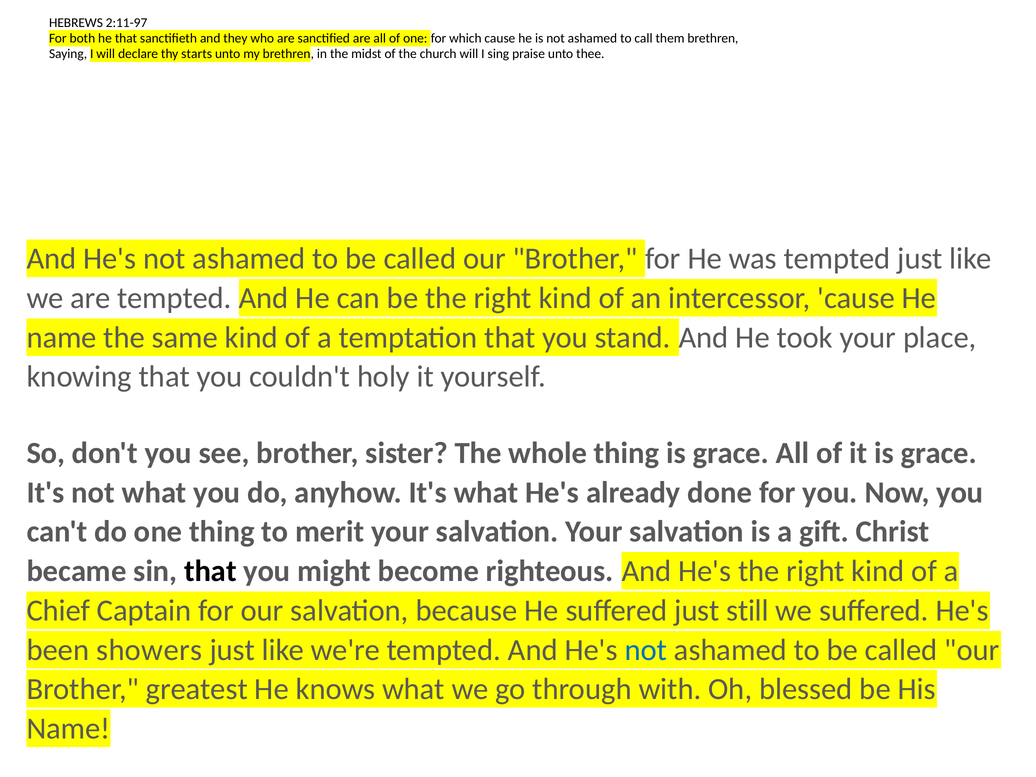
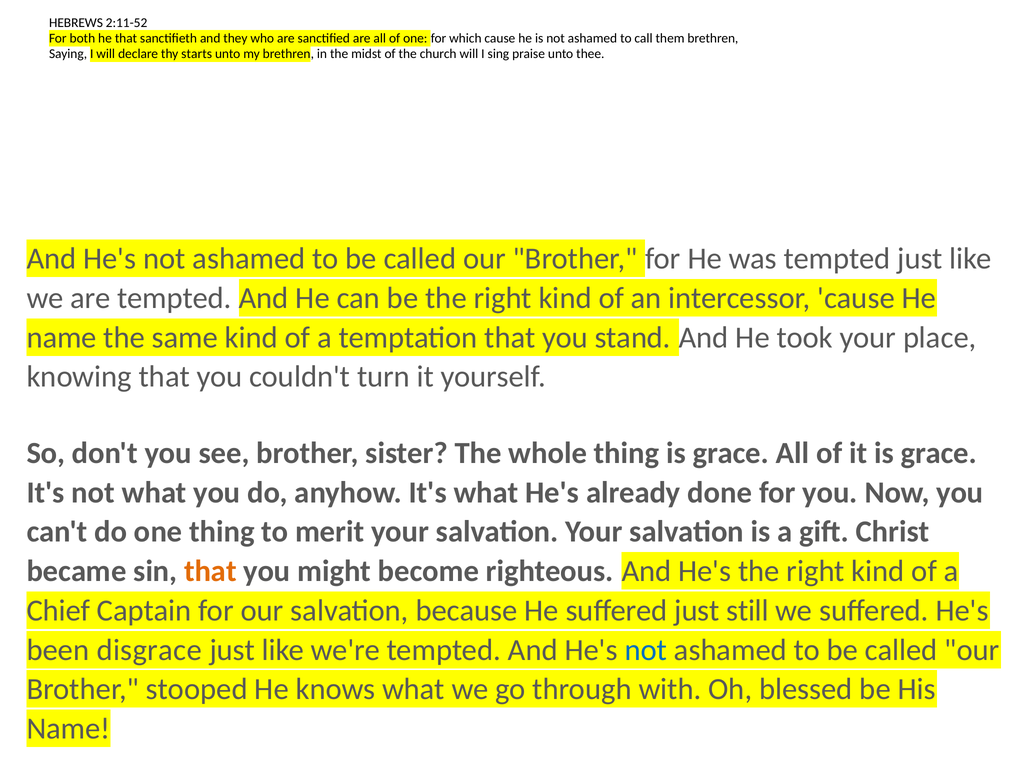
2:11-97: 2:11-97 -> 2:11-52
holy: holy -> turn
that at (210, 571) colour: black -> orange
showers: showers -> disgrace
greatest: greatest -> stooped
